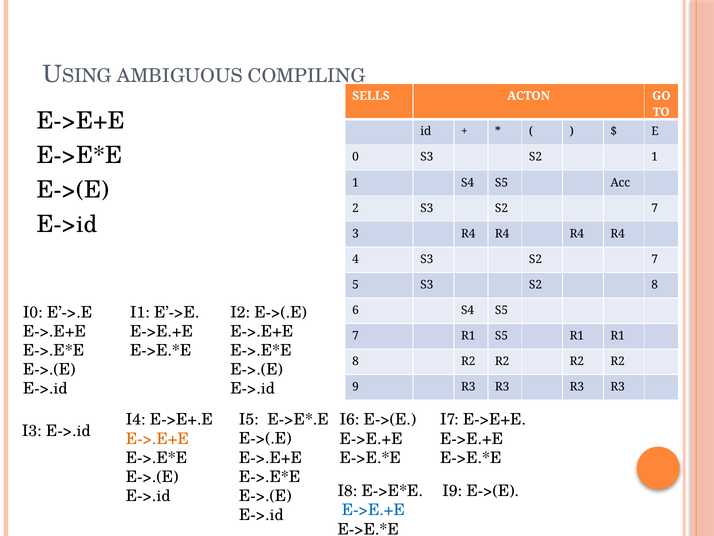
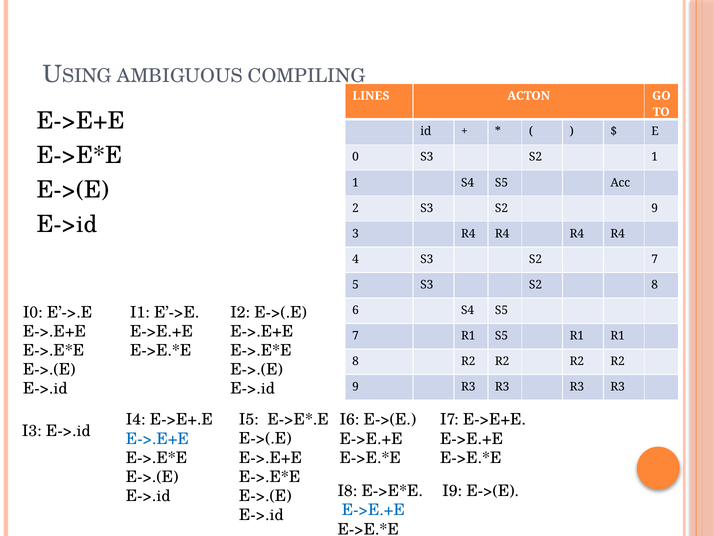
SELLS: SELLS -> LINES
2 S3 S2 7: 7 -> 9
E->.E+E at (157, 438) colour: orange -> blue
